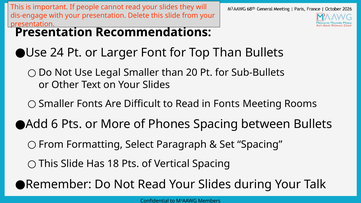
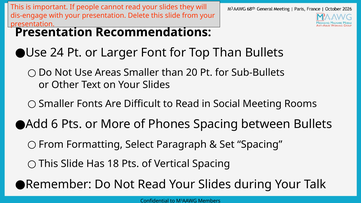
Legal: Legal -> Areas
in Fonts: Fonts -> Social
